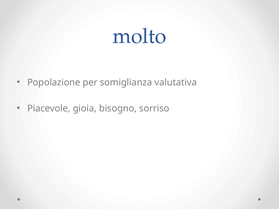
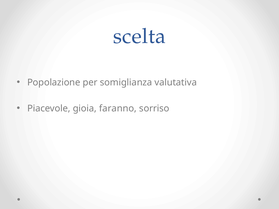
molto: molto -> scelta
bisogno: bisogno -> faranno
